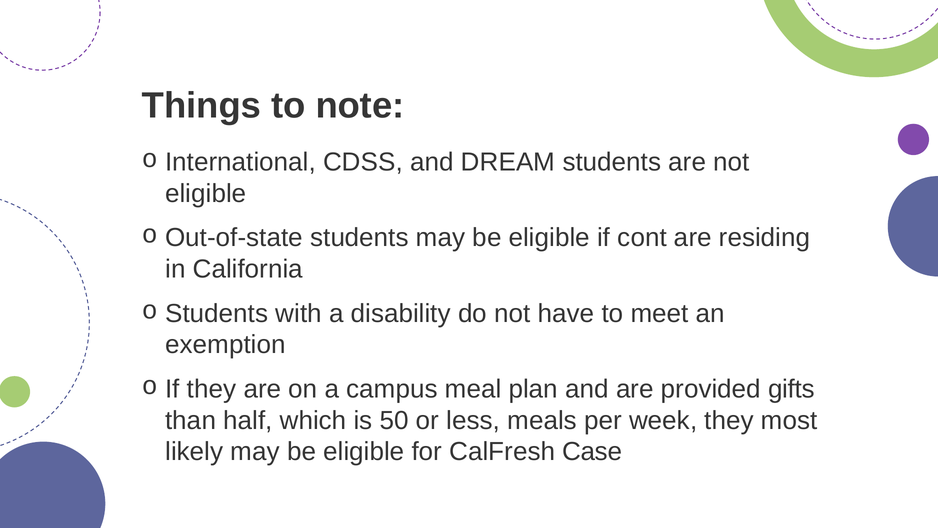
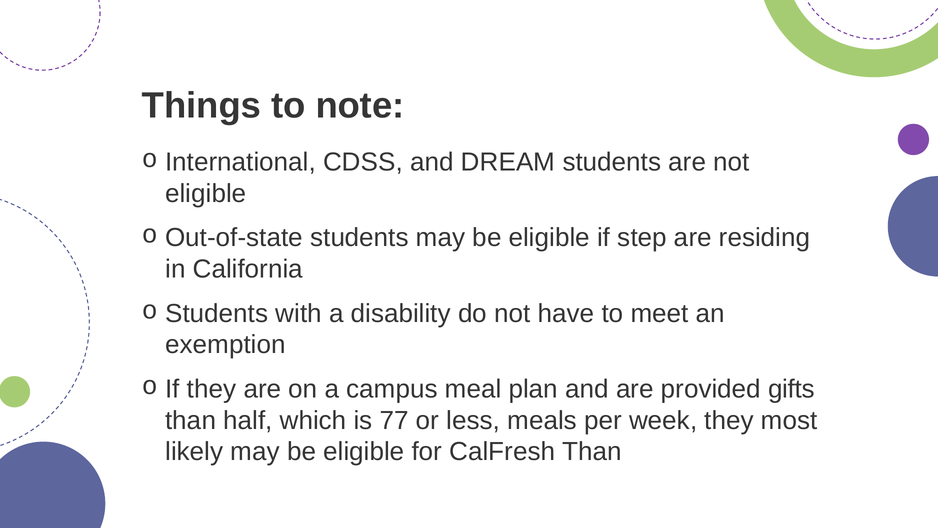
cont: cont -> step
50: 50 -> 77
CalFresh Case: Case -> Than
